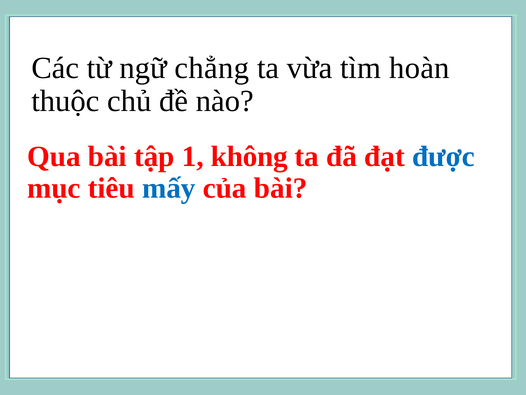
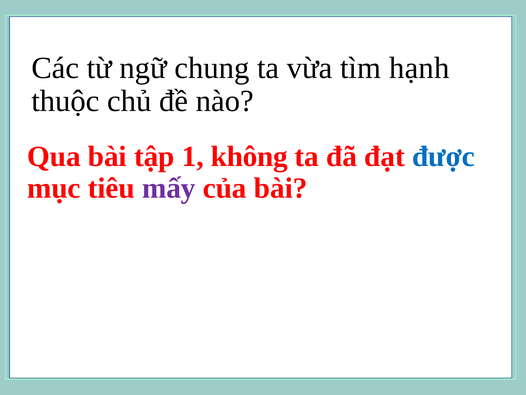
chẳng: chẳng -> chung
hoàn: hoàn -> hạnh
mấy colour: blue -> purple
